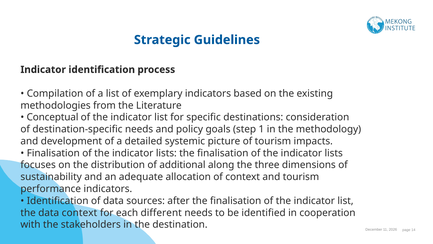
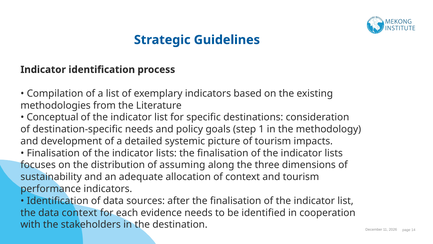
additional: additional -> assuming
different: different -> evidence
